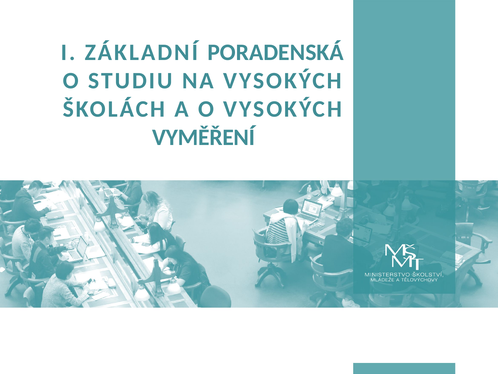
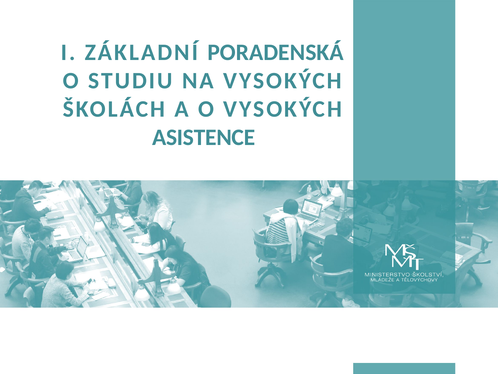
VYMĚŘENÍ: VYMĚŘENÍ -> ASISTENCE
